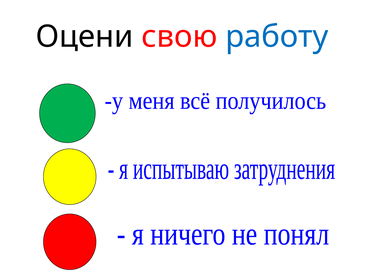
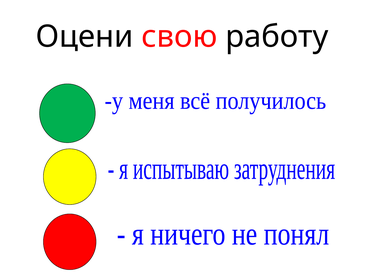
работу colour: blue -> black
